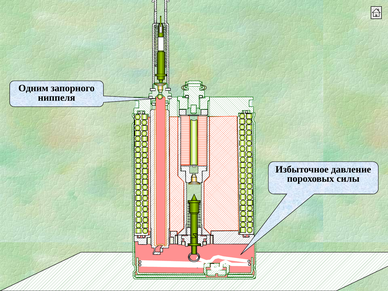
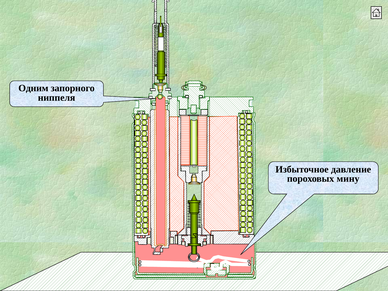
силы: силы -> мину
